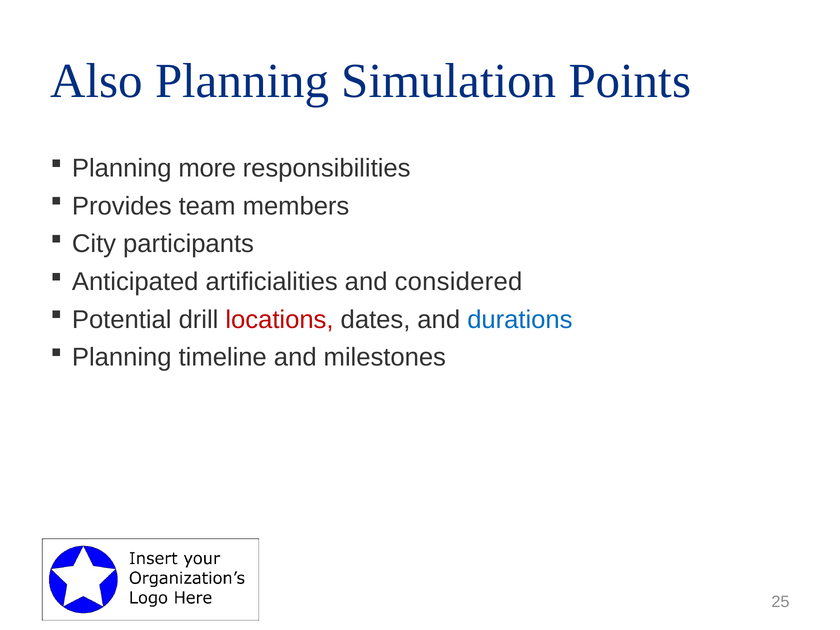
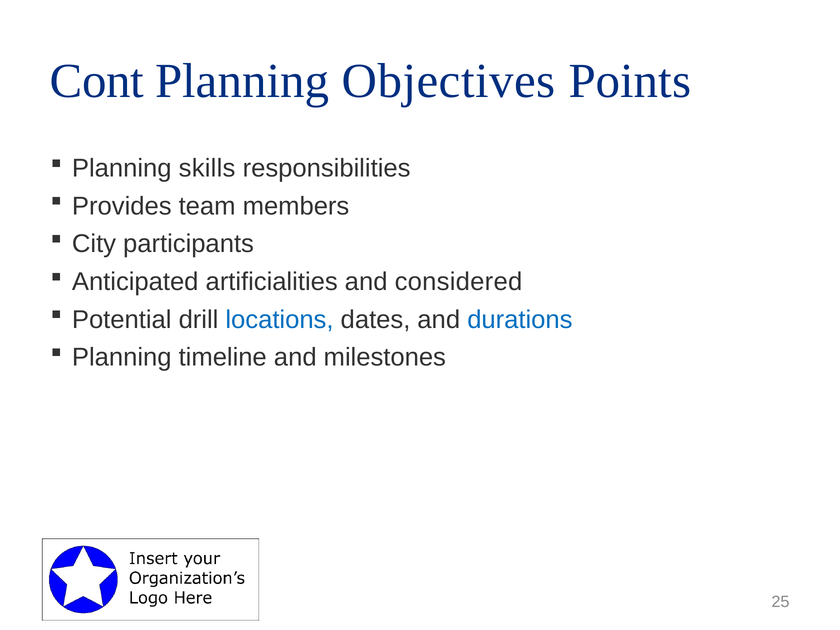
Also: Also -> Cont
Simulation: Simulation -> Objectives
more: more -> skills
locations colour: red -> blue
